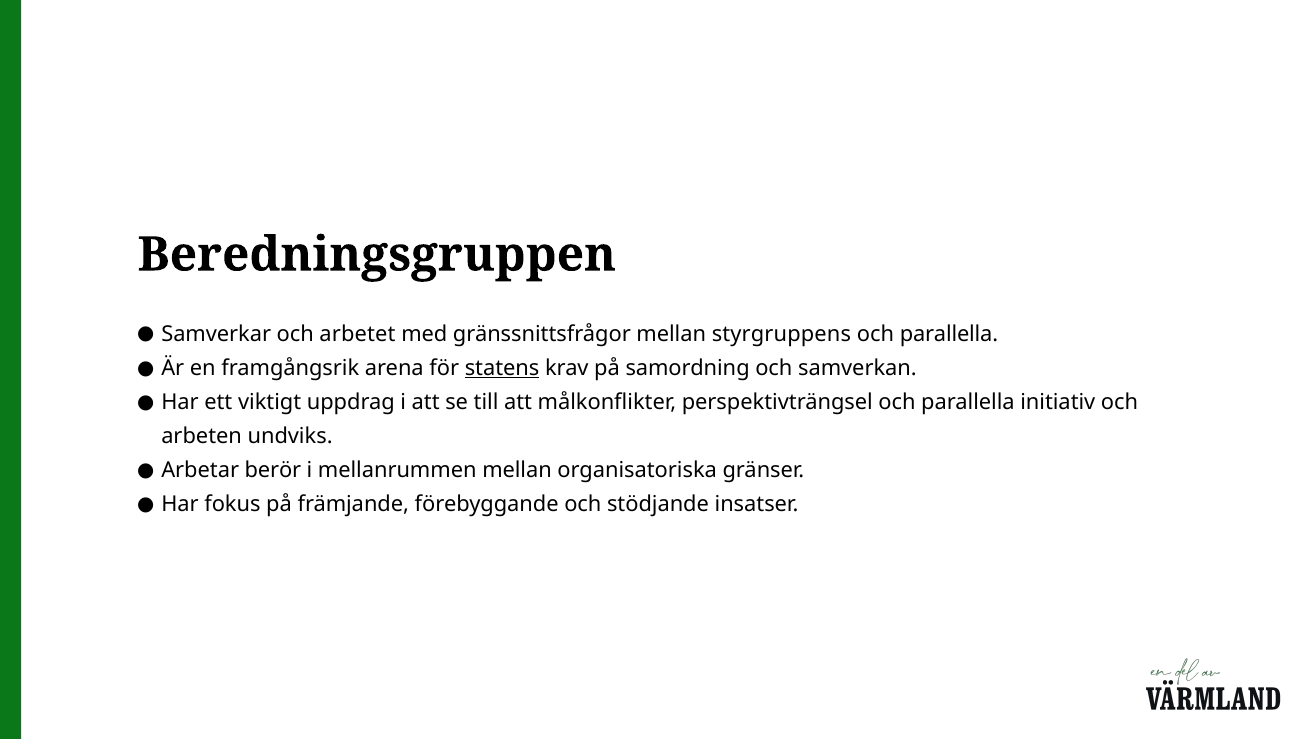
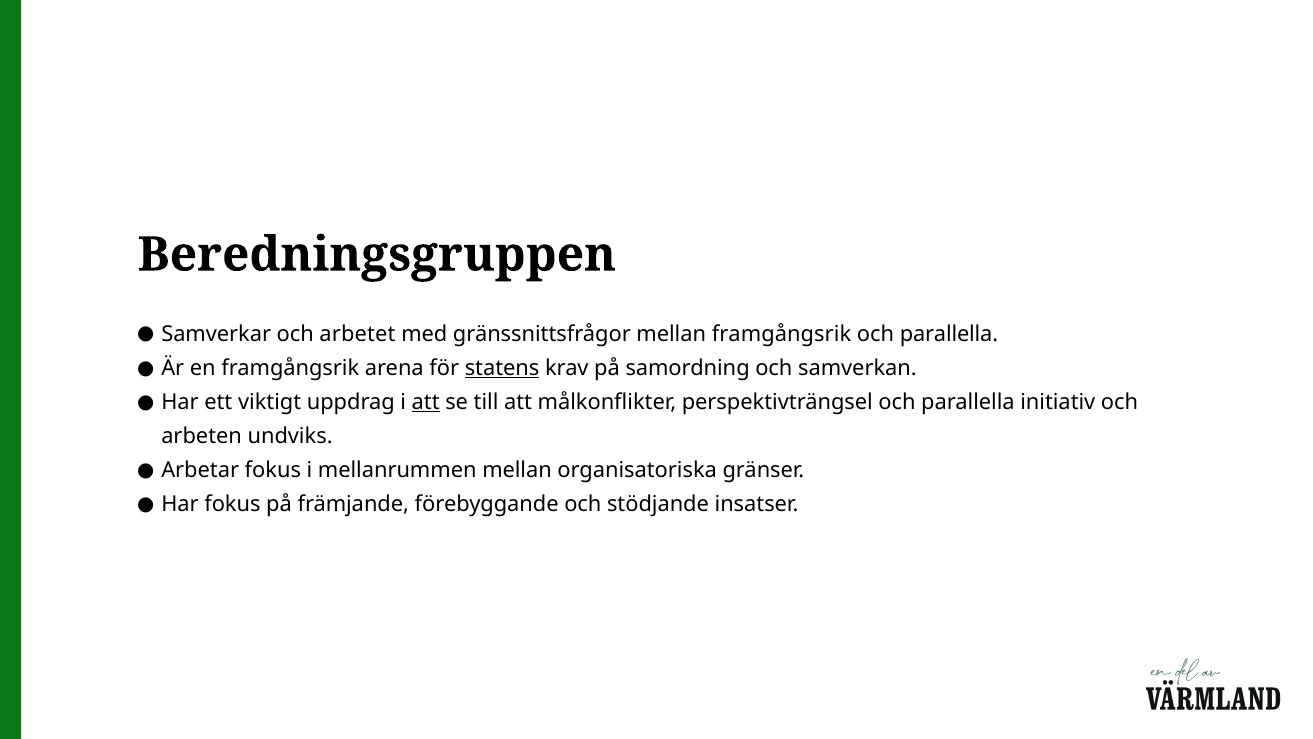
mellan styrgruppens: styrgruppens -> framgångsrik
att at (426, 402) underline: none -> present
Arbetar berör: berör -> fokus
